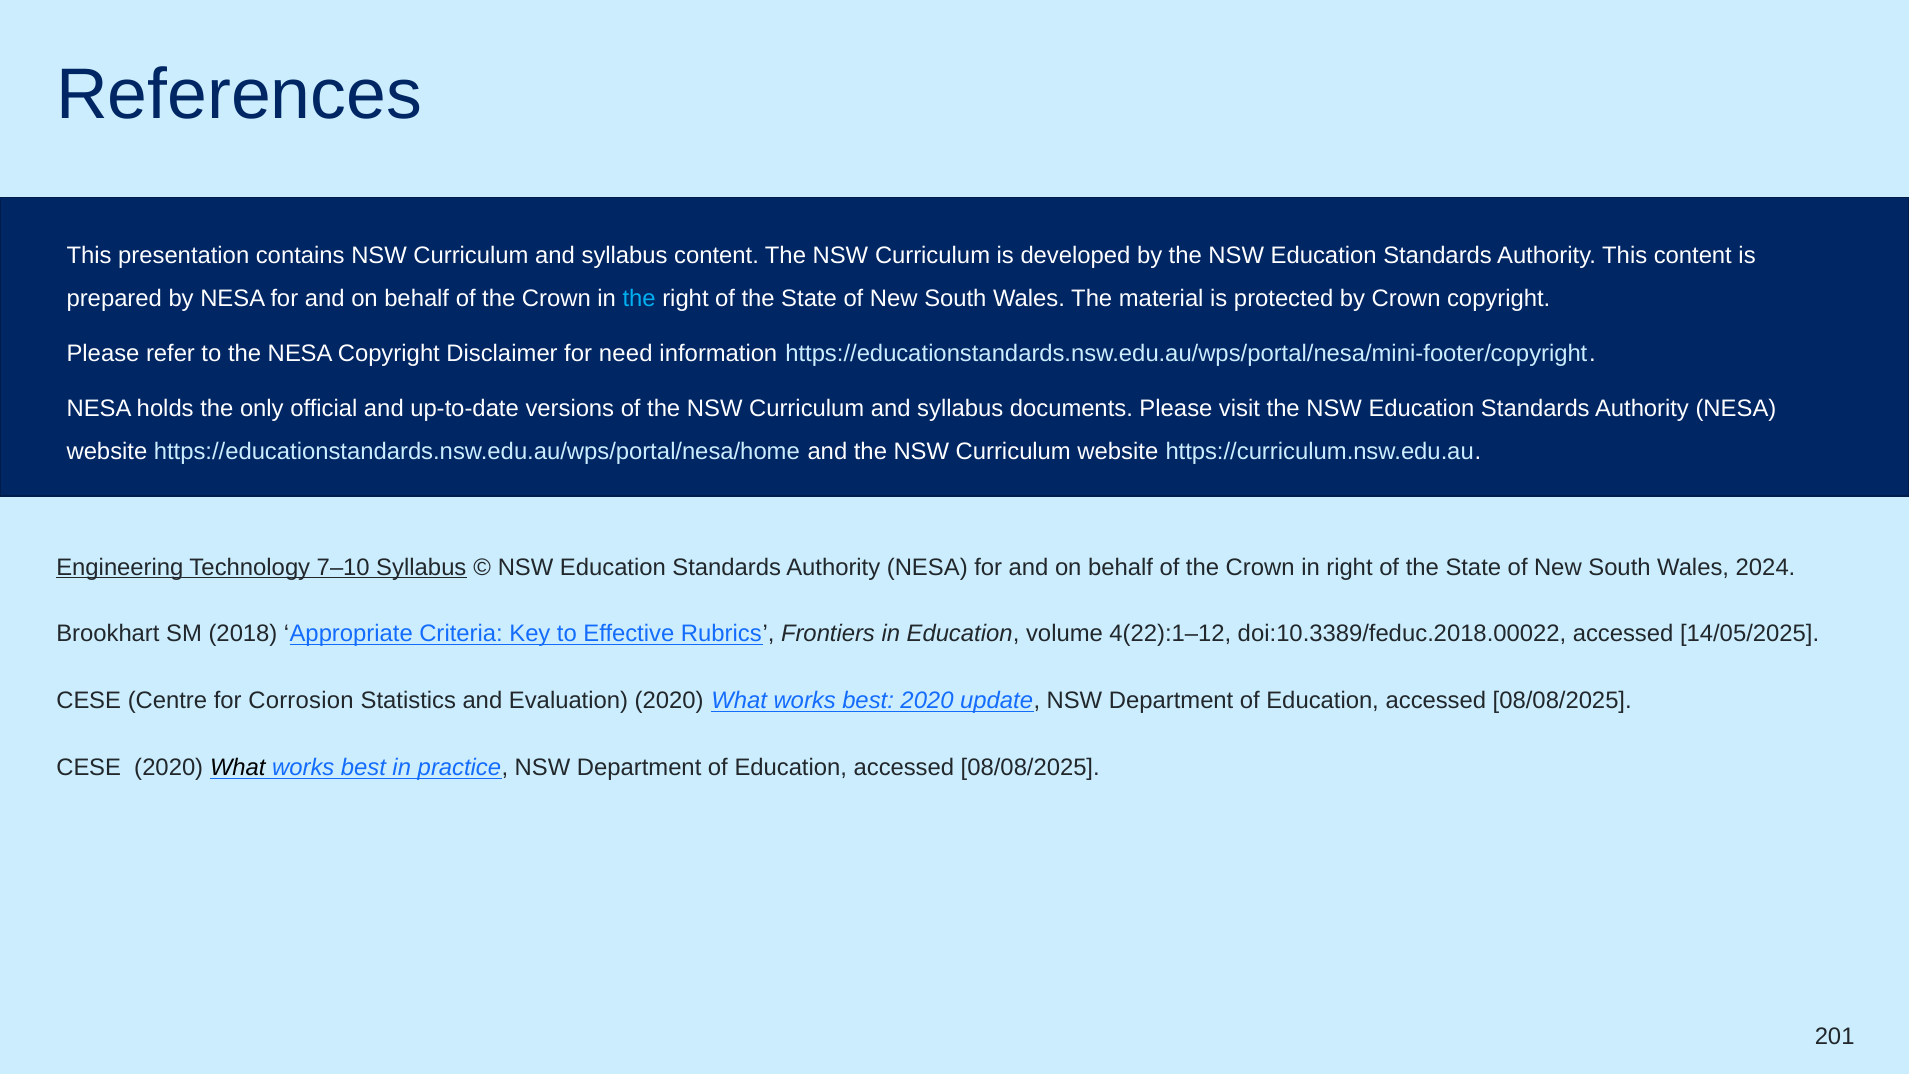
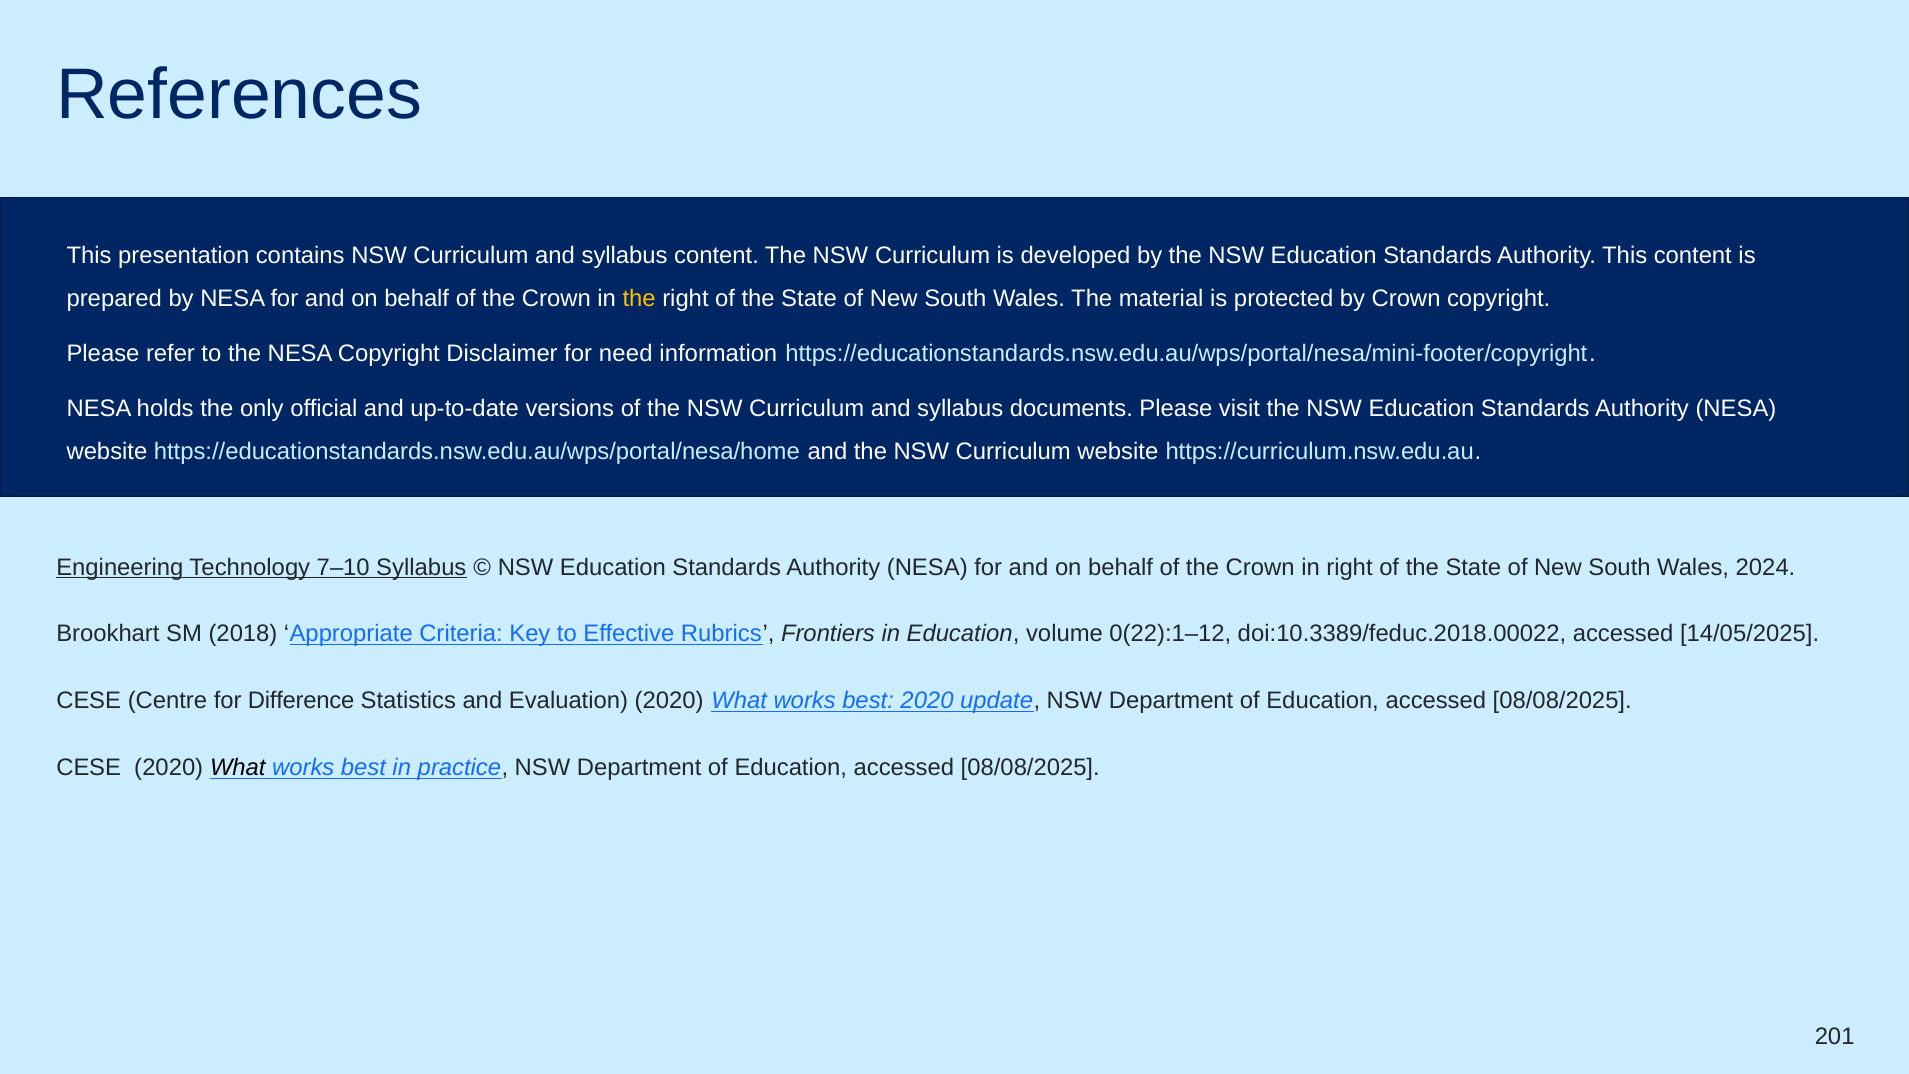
the at (639, 299) colour: light blue -> yellow
4(22):1–12: 4(22):1–12 -> 0(22):1–12
Corrosion: Corrosion -> Difference
